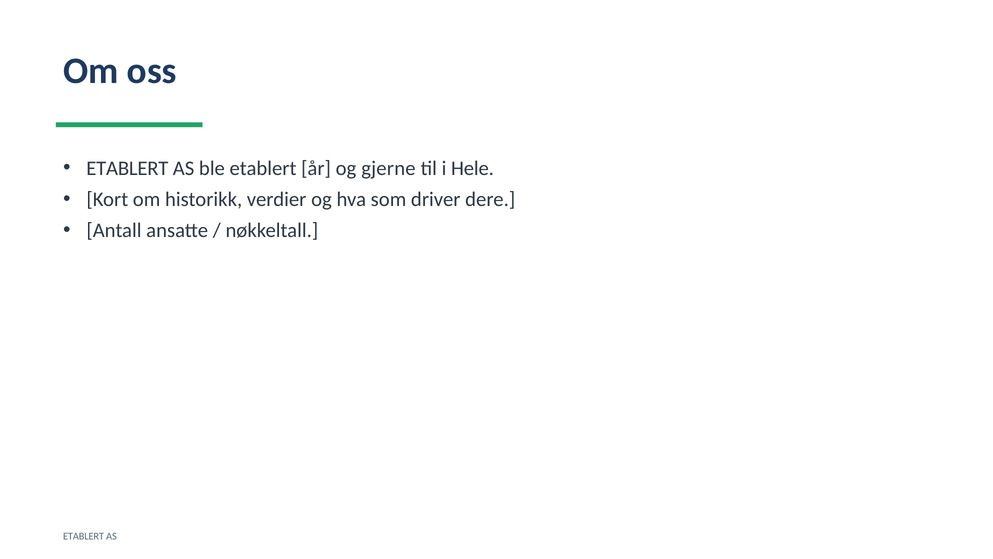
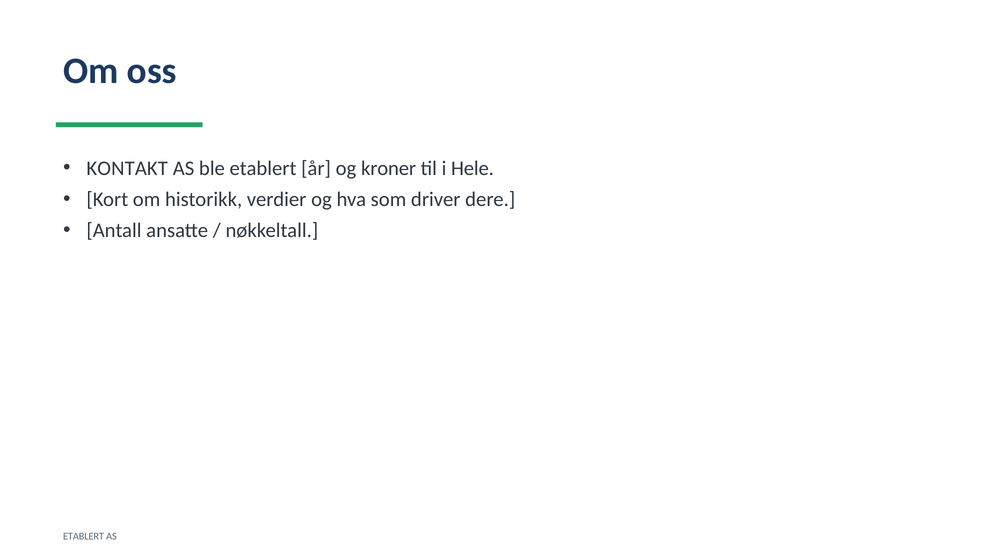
ETABLERT at (127, 168): ETABLERT -> KONTAKT
gjerne: gjerne -> kroner
